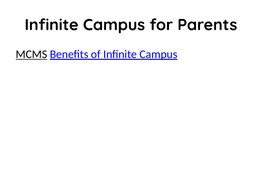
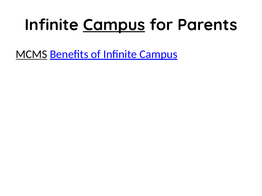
Campus at (114, 25) underline: none -> present
